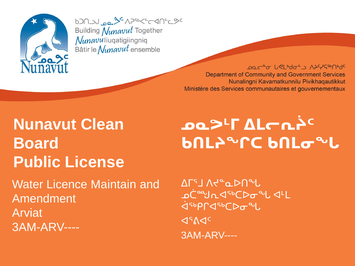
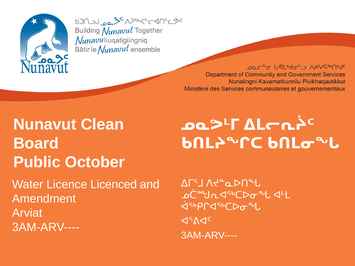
License: License -> October
Maintain: Maintain -> Licenced
